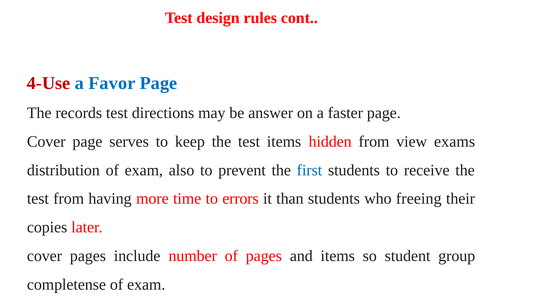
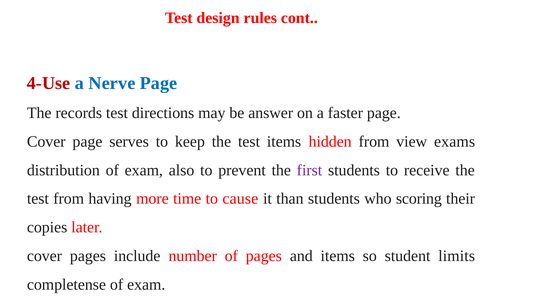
Favor: Favor -> Nerve
first colour: blue -> purple
errors: errors -> cause
freeing: freeing -> scoring
group: group -> limits
